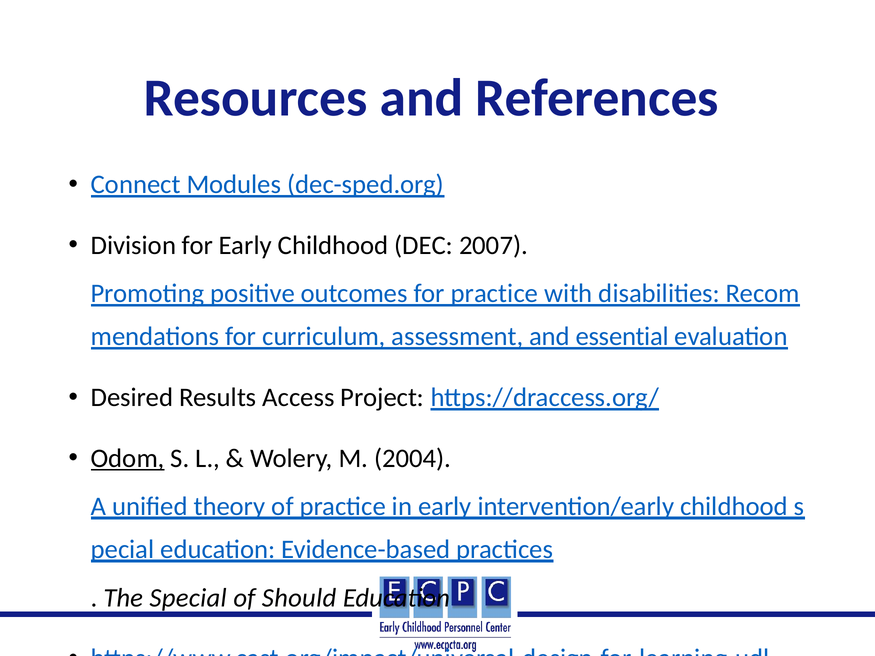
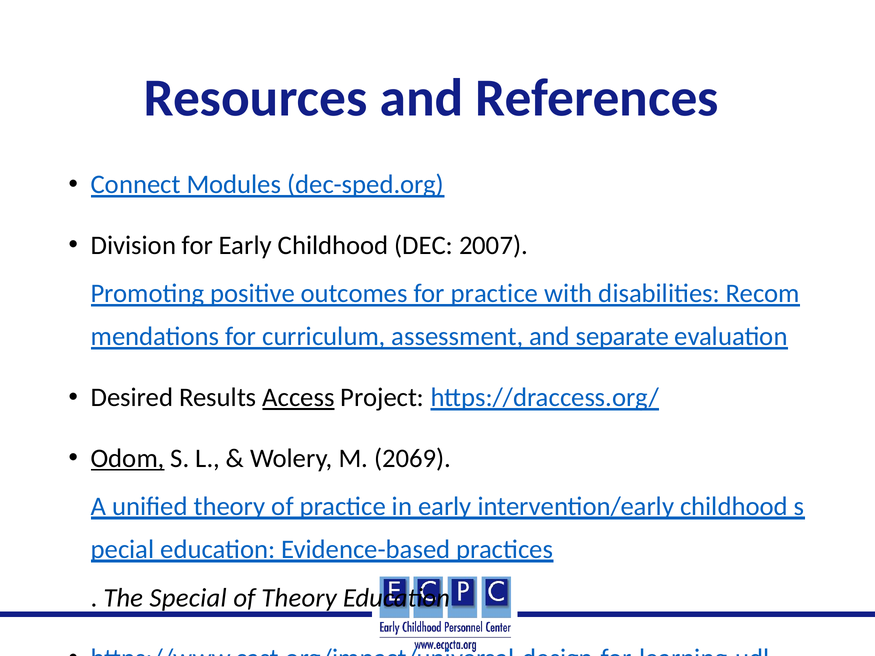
essential: essential -> separate
Access underline: none -> present
2004: 2004 -> 2069
of Should: Should -> Theory
